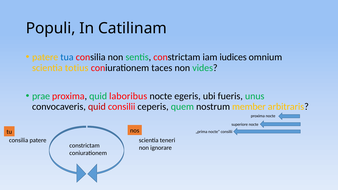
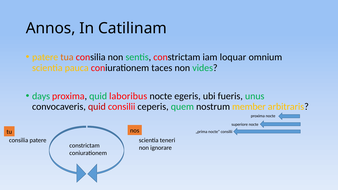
Populi: Populi -> Annos
tua colour: blue -> orange
iudices: iudices -> loquar
totius: totius -> pauca
prae: prae -> days
